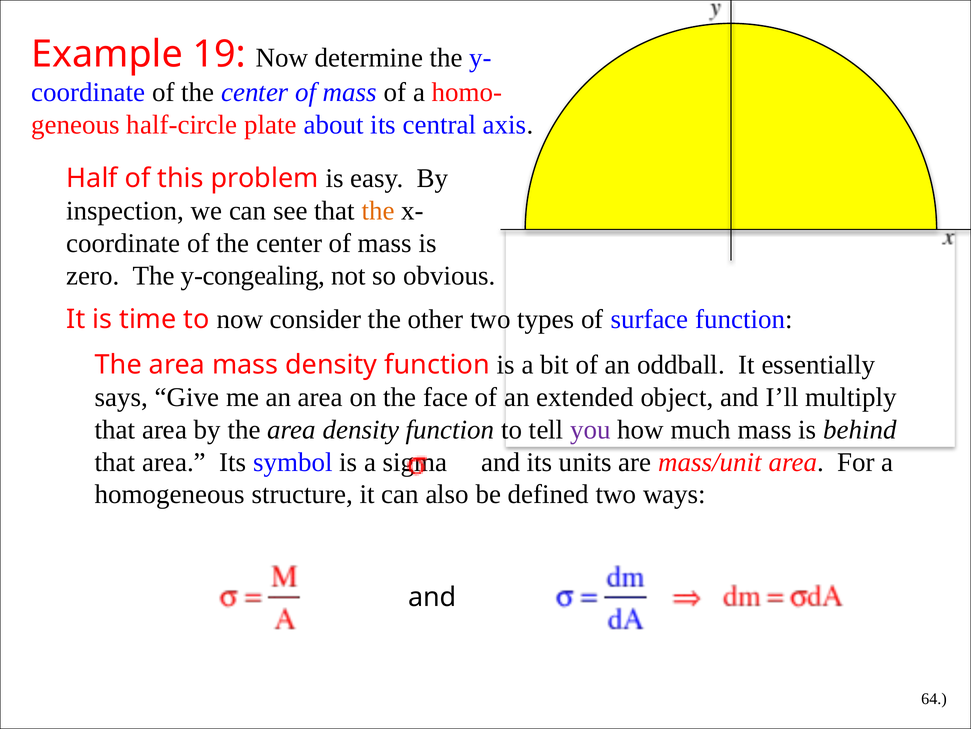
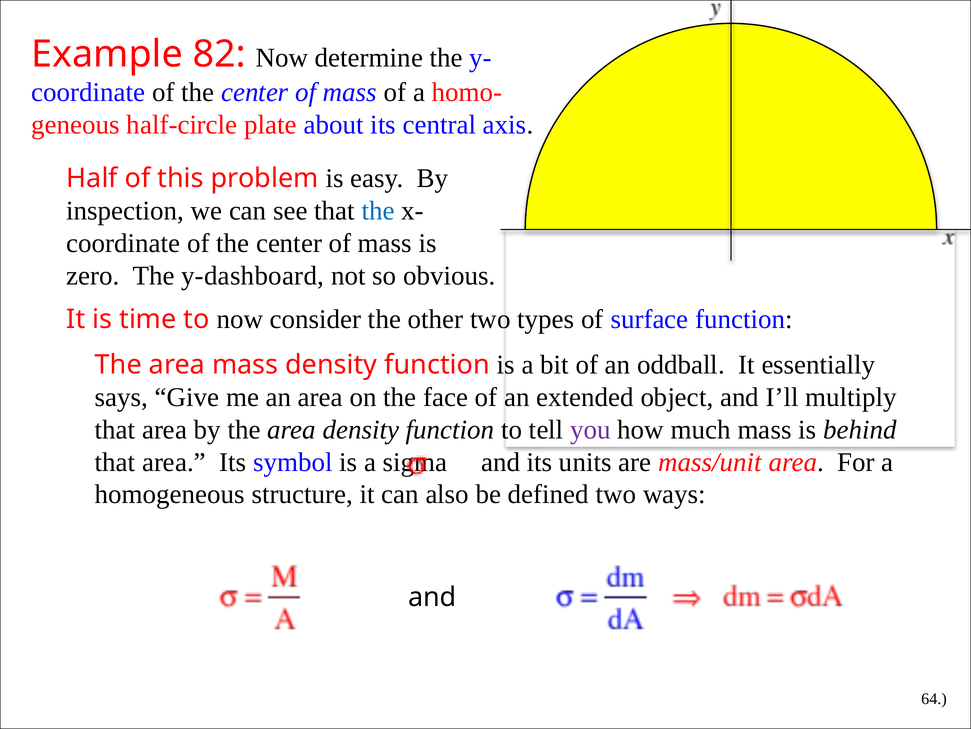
19: 19 -> 82
the at (378, 211) colour: orange -> blue
y-congealing: y-congealing -> y-dashboard
